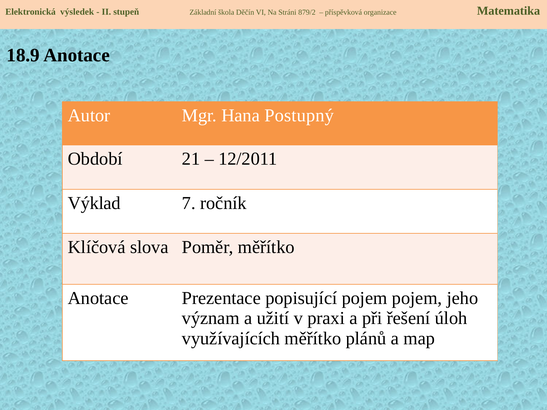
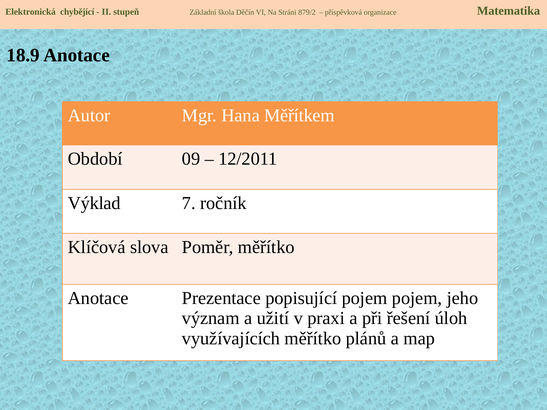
výsledek: výsledek -> chybějící
Postupný: Postupný -> Měřítkem
21: 21 -> 09
